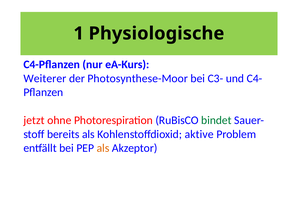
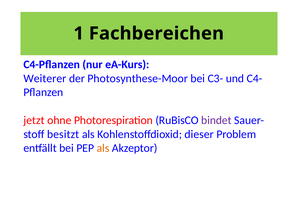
Physiologische: Physiologische -> Fachbereichen
bindet colour: green -> purple
bereits: bereits -> besitzt
aktive: aktive -> dieser
